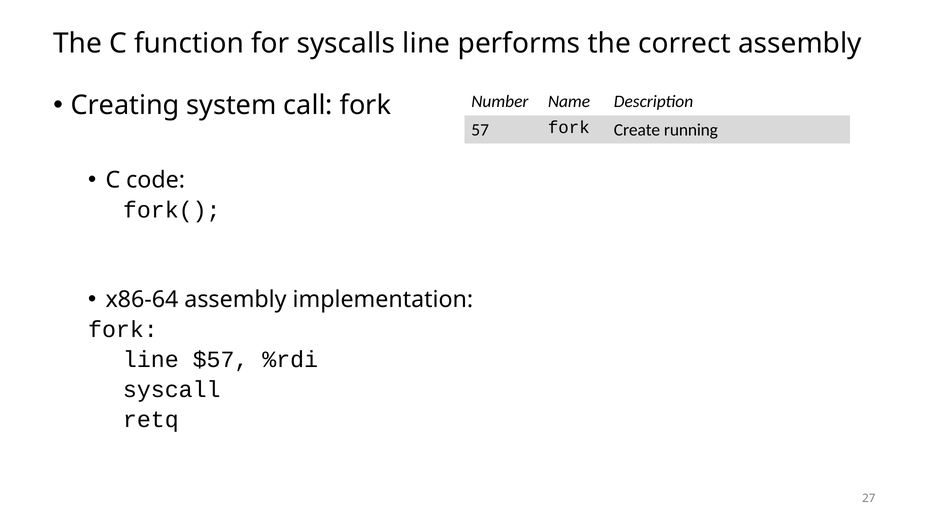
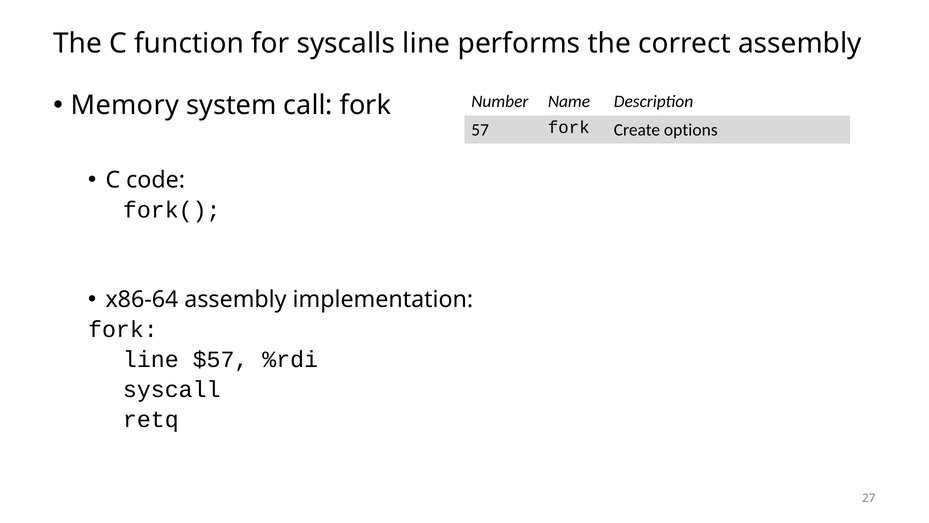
Creating: Creating -> Memory
running: running -> options
